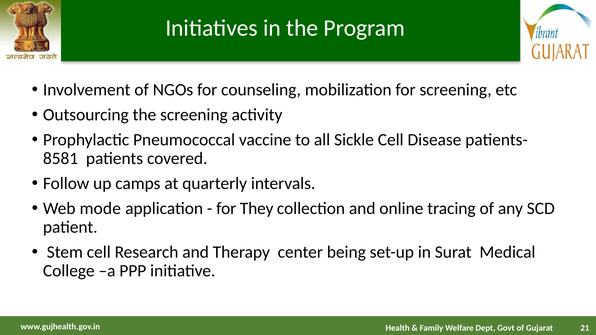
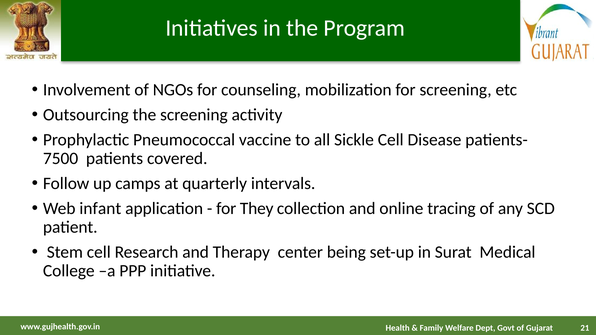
8581: 8581 -> 7500
mode: mode -> infant
